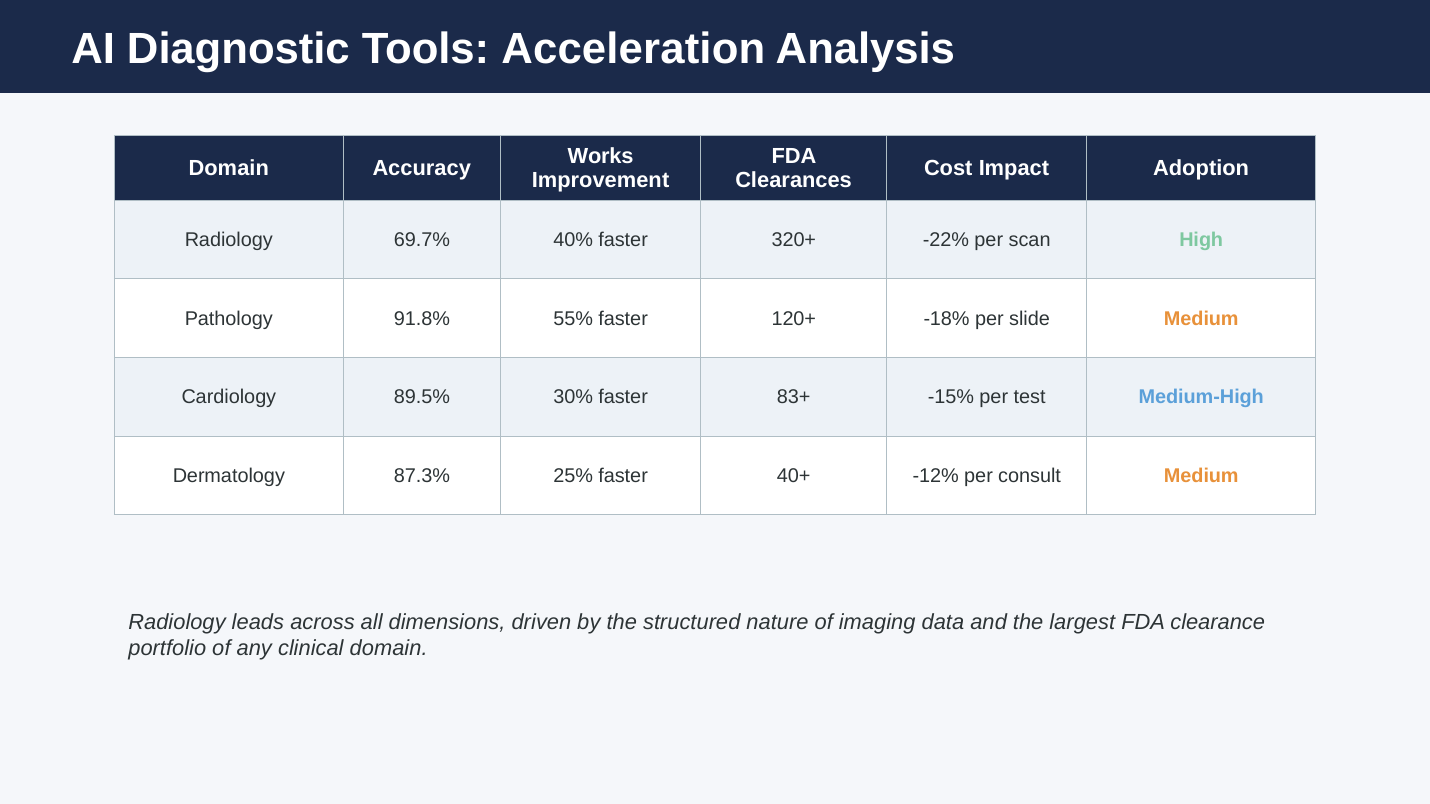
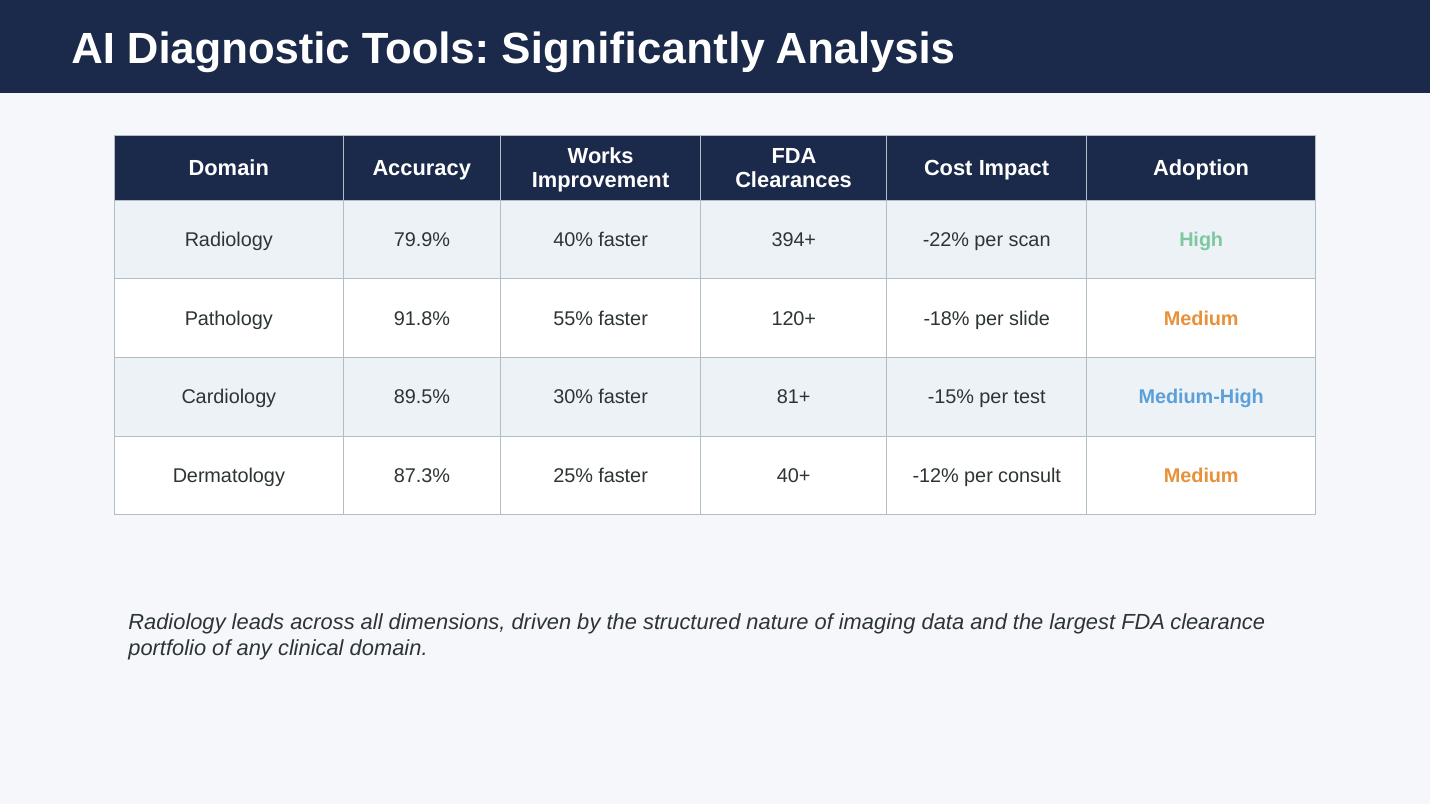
Acceleration: Acceleration -> Significantly
69.7%: 69.7% -> 79.9%
320+: 320+ -> 394+
83+: 83+ -> 81+
